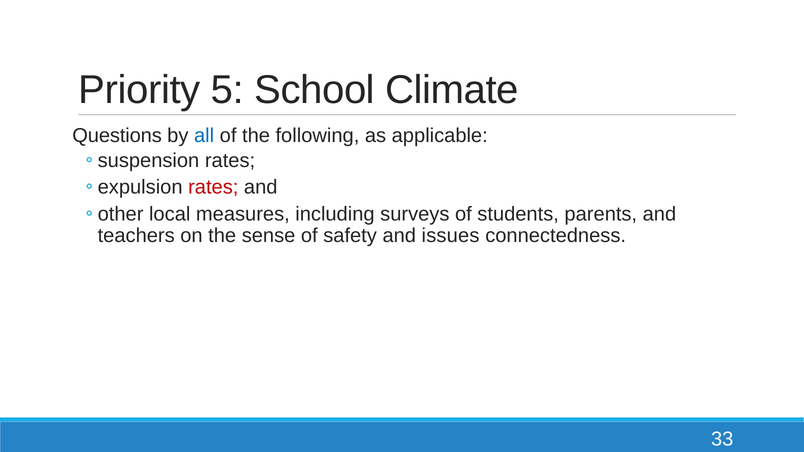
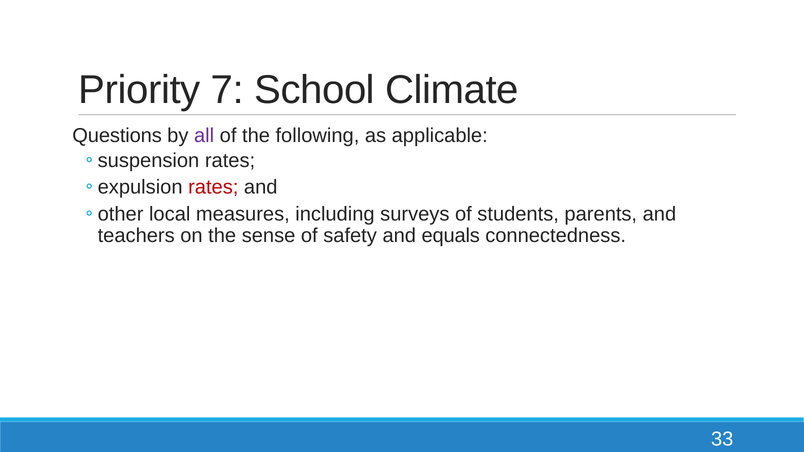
5: 5 -> 7
all colour: blue -> purple
issues: issues -> equals
